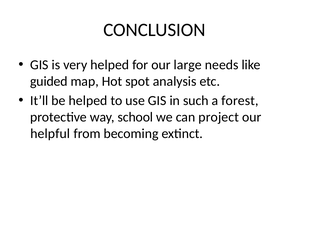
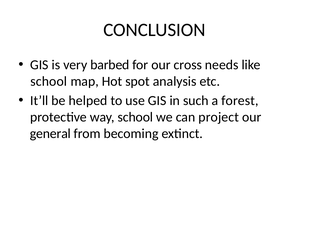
very helped: helped -> barbed
large: large -> cross
guided at (49, 81): guided -> school
helpful: helpful -> general
